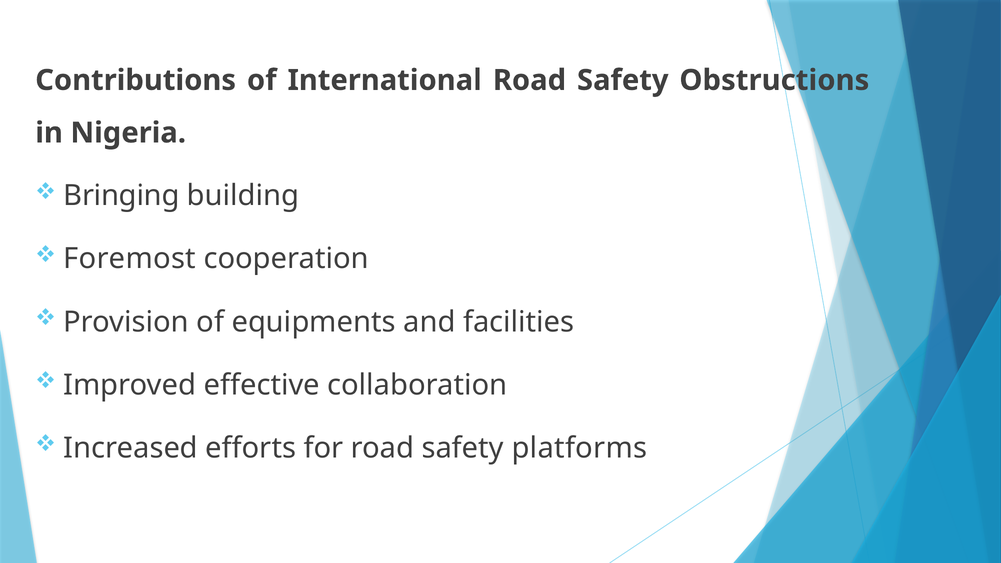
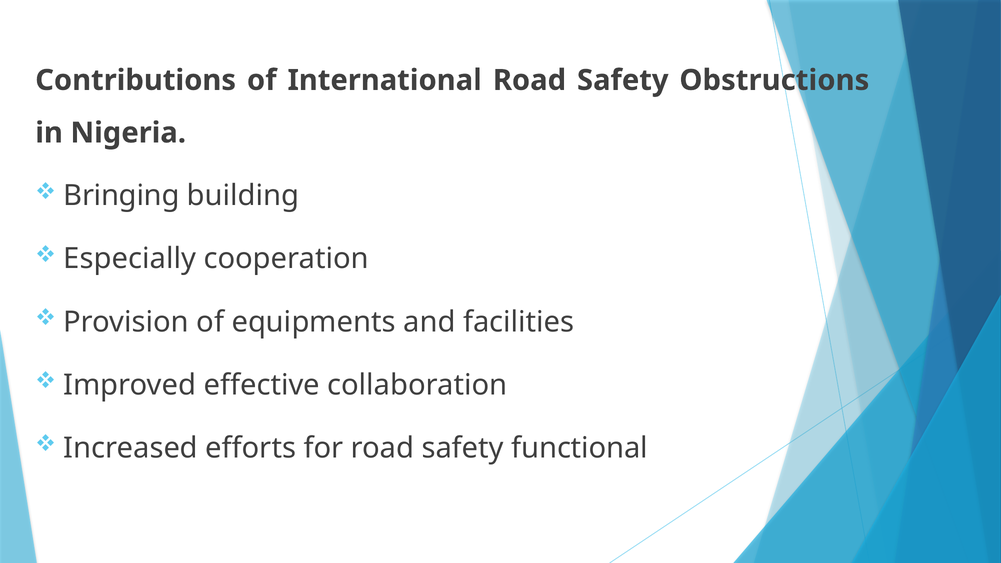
Foremost: Foremost -> Especially
platforms: platforms -> functional
